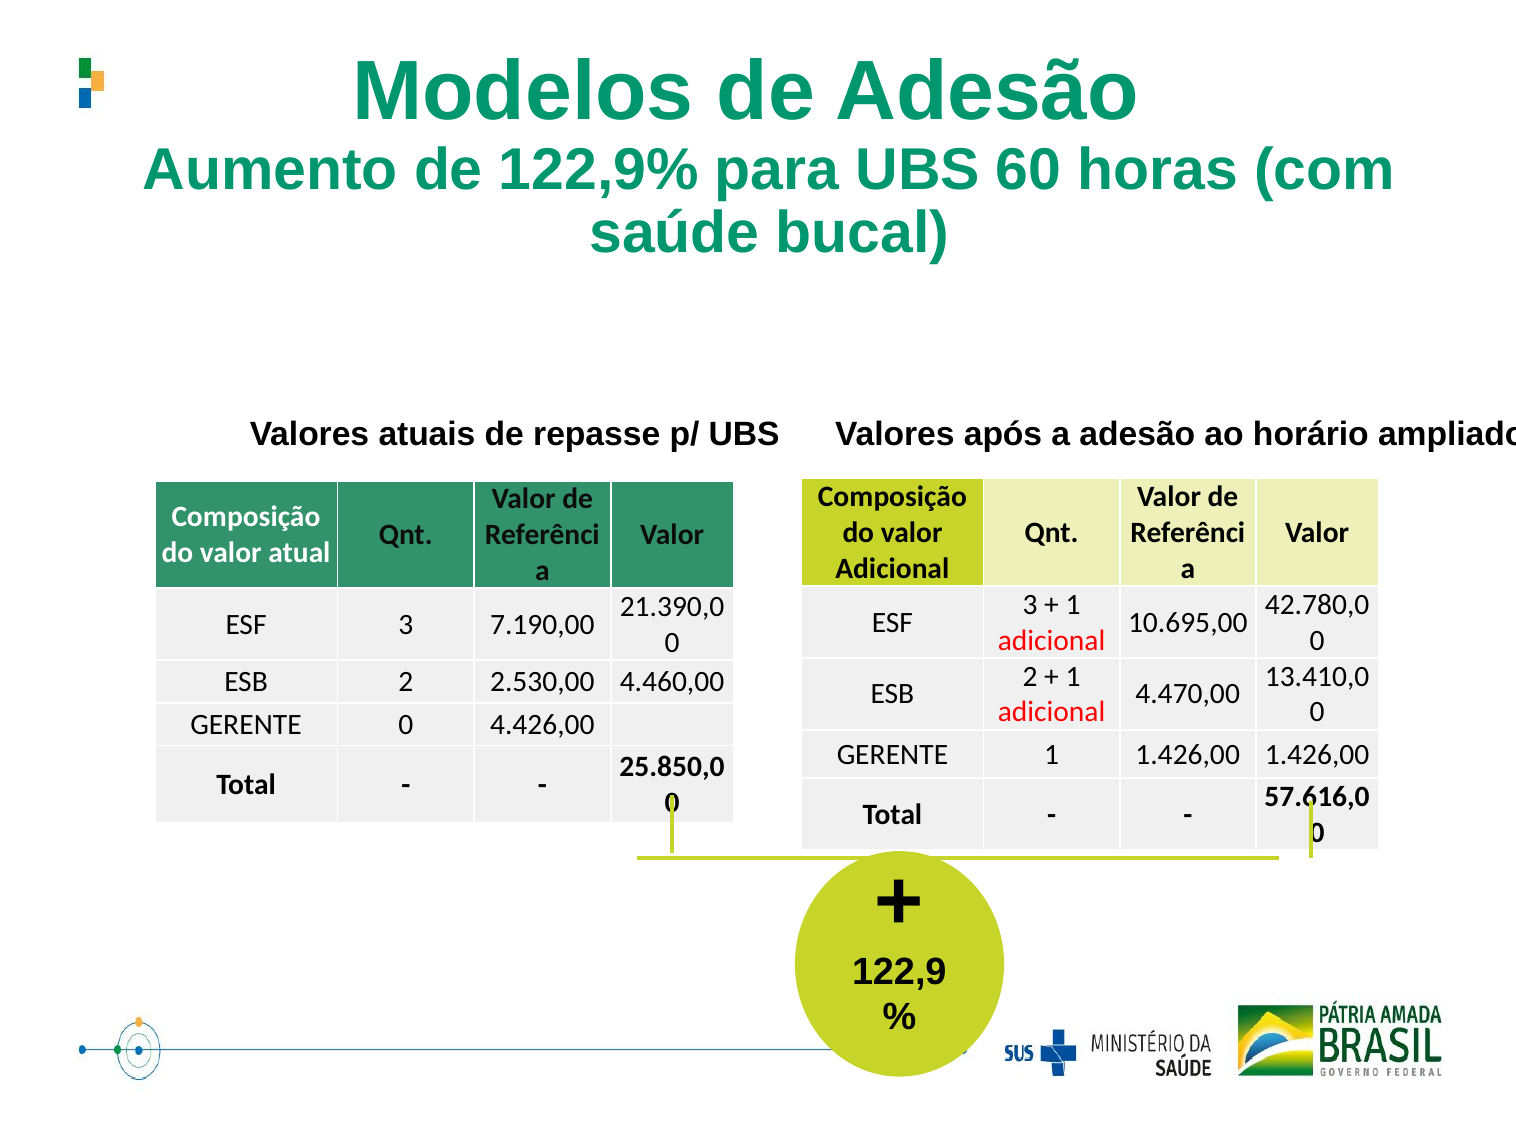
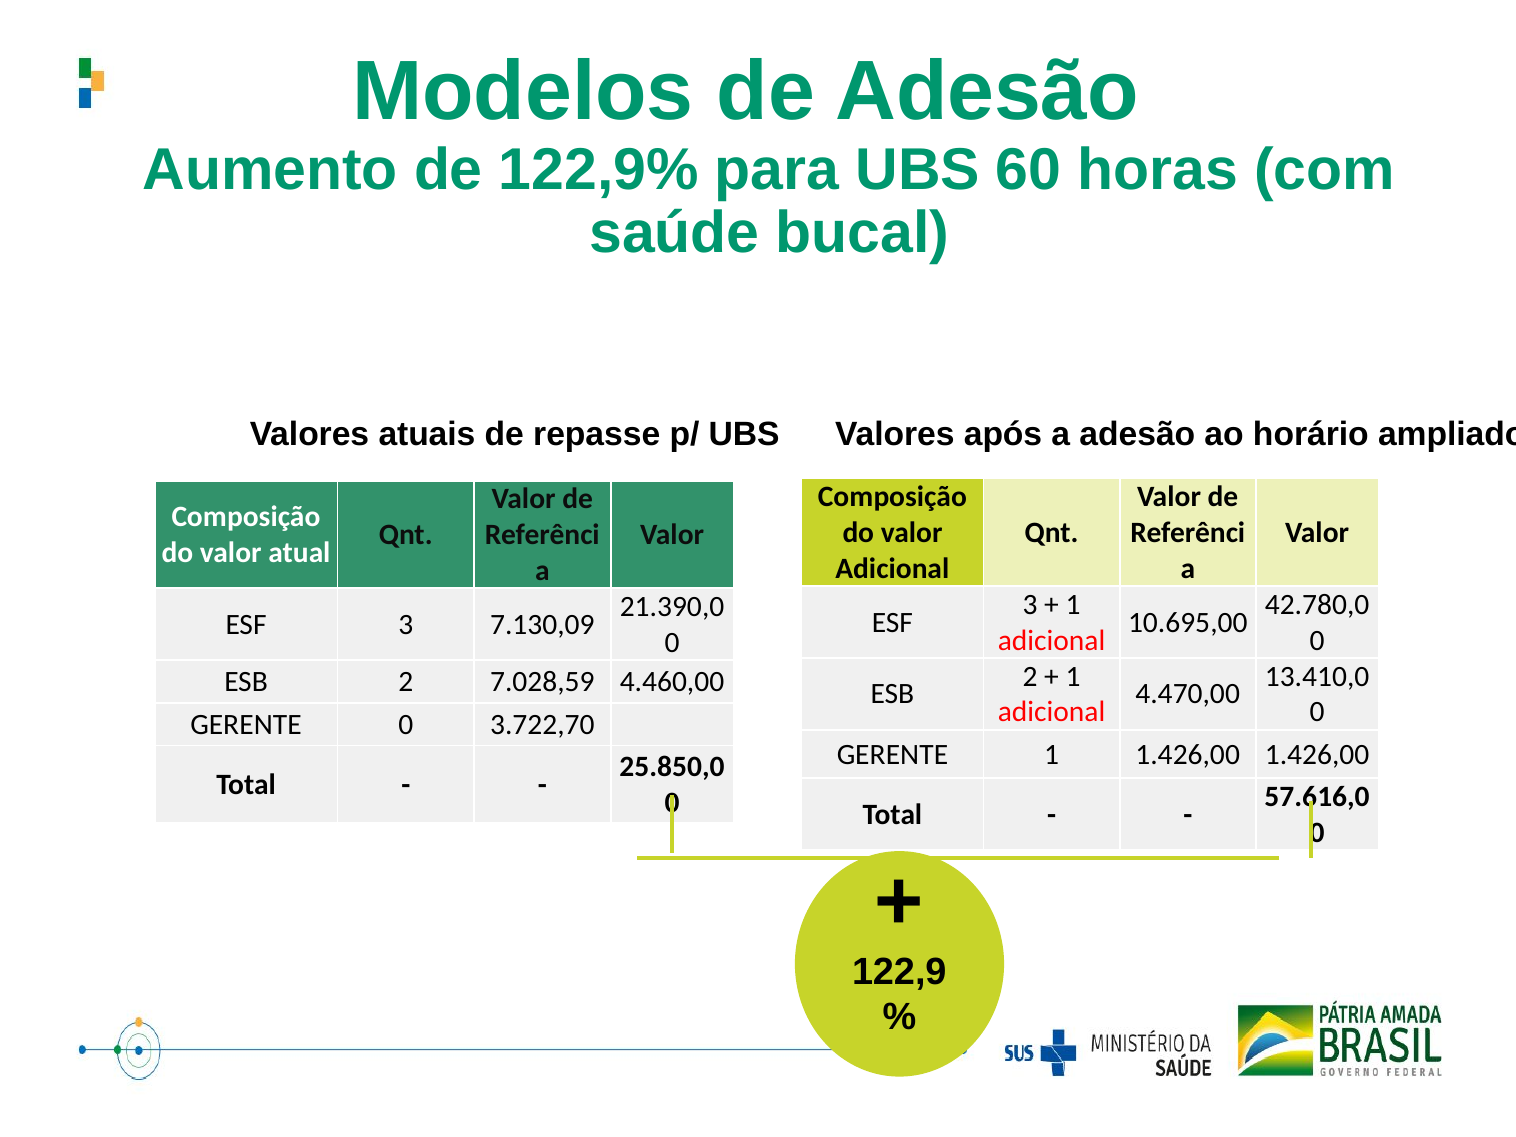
7.190,00: 7.190,00 -> 7.130,09
2.530,00: 2.530,00 -> 7.028,59
4.426,00: 4.426,00 -> 3.722,70
